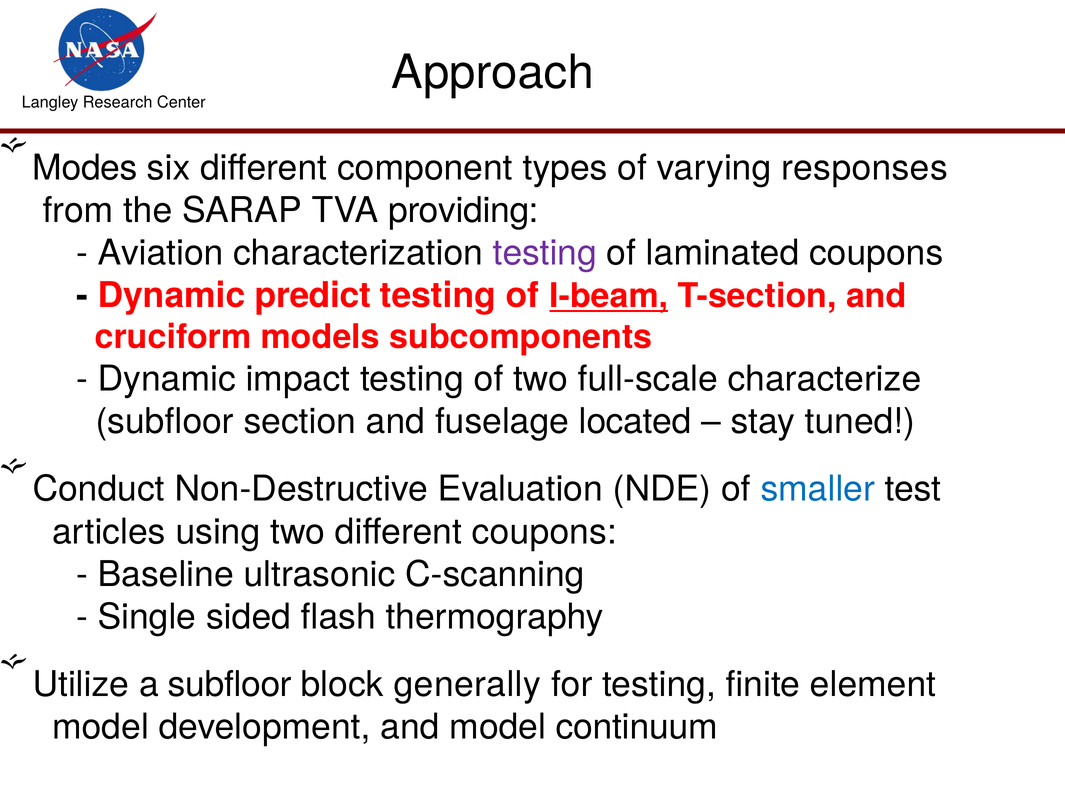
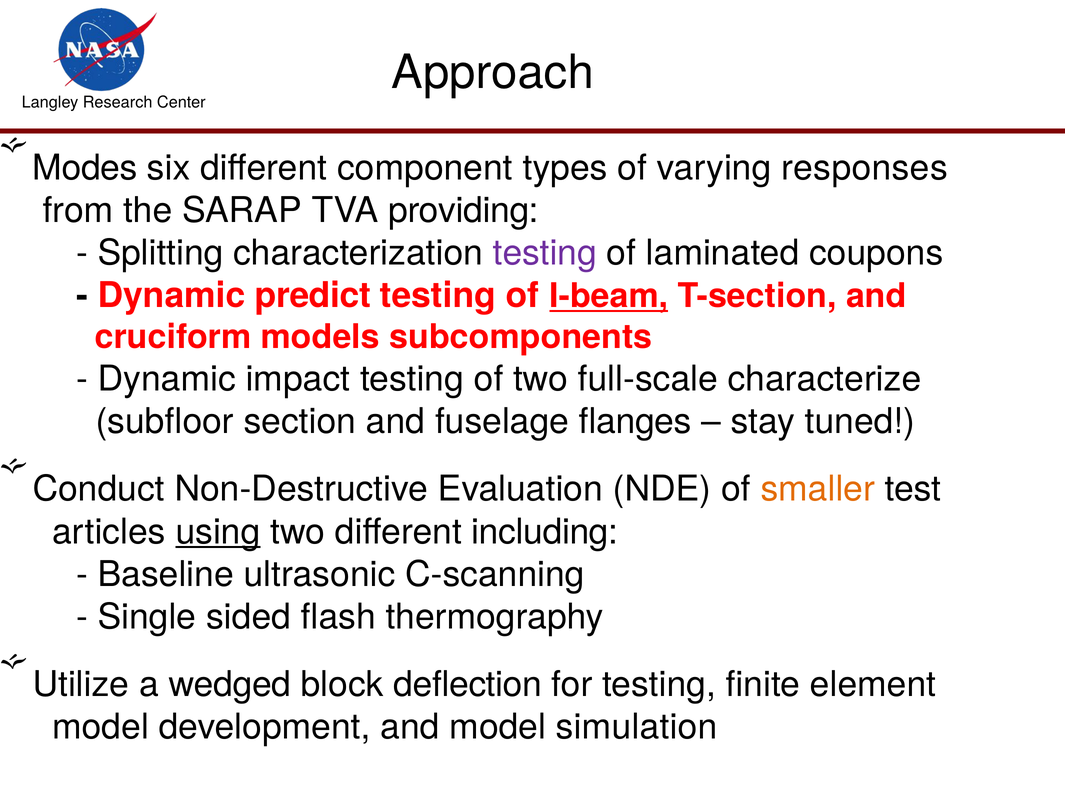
Aviation: Aviation -> Splitting
located: located -> flanges
smaller colour: blue -> orange
using underline: none -> present
different coupons: coupons -> including
a subfloor: subfloor -> wedged
generally: generally -> deflection
continuum: continuum -> simulation
